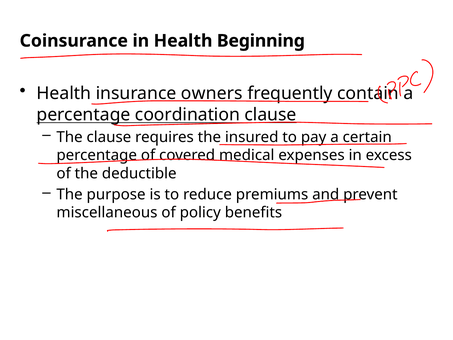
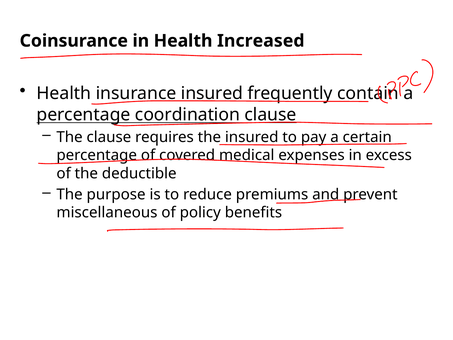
Beginning: Beginning -> Increased
insurance owners: owners -> insured
